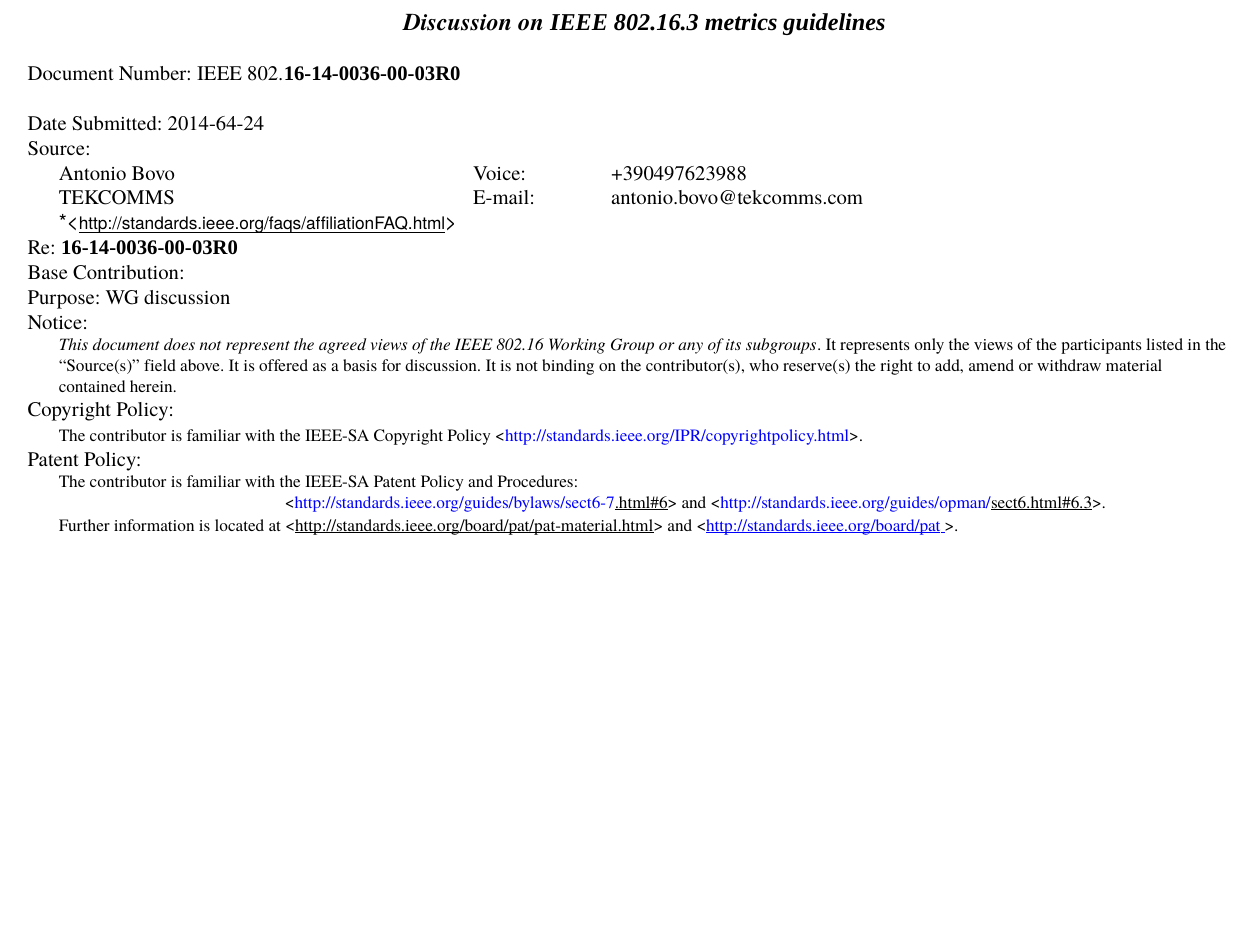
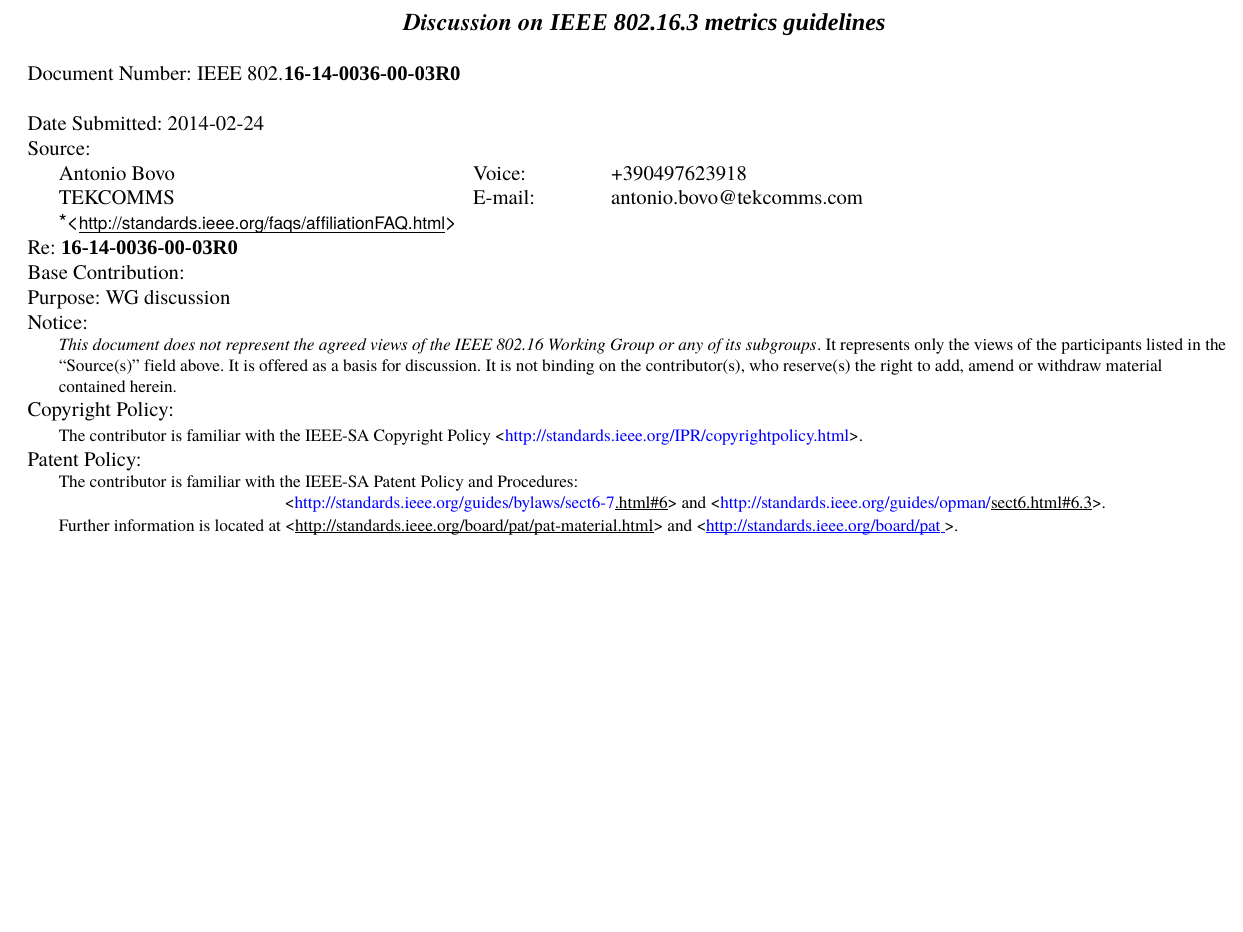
2014-64-24: 2014-64-24 -> 2014-02-24
+390497623988: +390497623988 -> +390497623918
